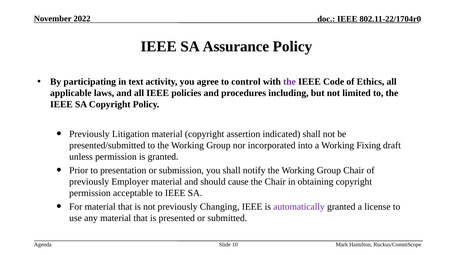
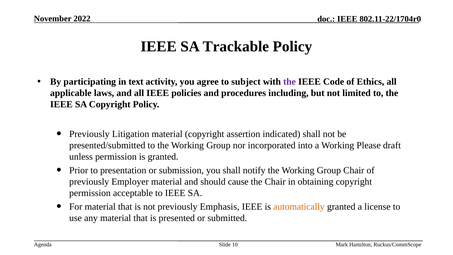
Assurance: Assurance -> Trackable
control: control -> subject
Fixing: Fixing -> Please
Changing: Changing -> Emphasis
automatically colour: purple -> orange
